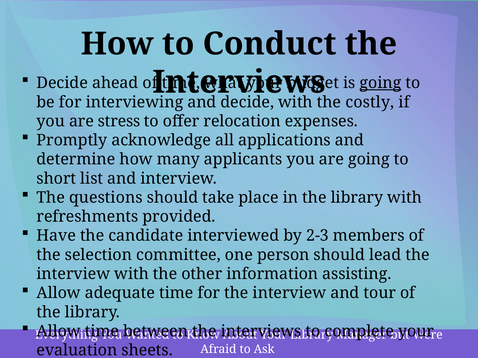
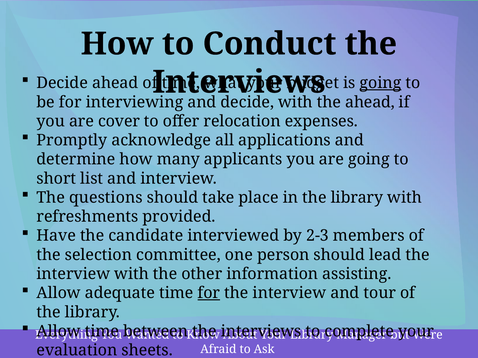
the costly: costly -> ahead
stress: stress -> cover
for at (209, 293) underline: none -> present
